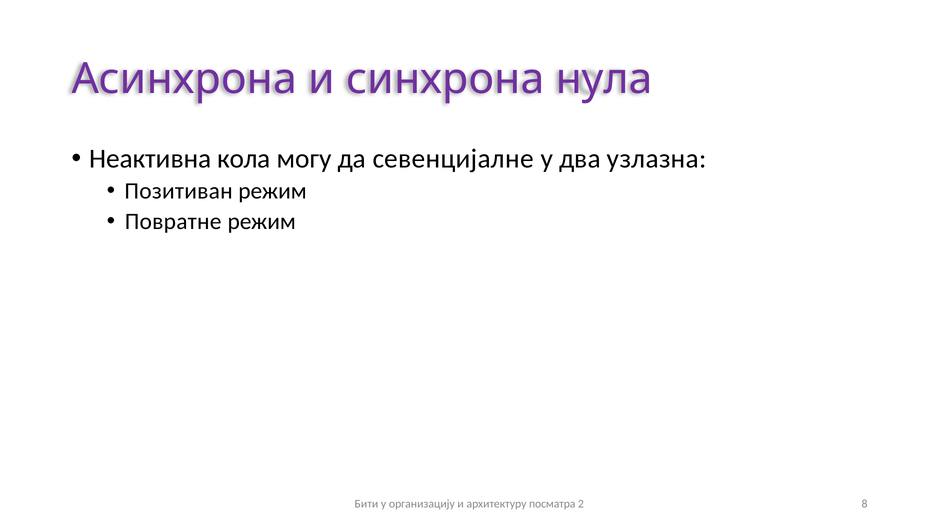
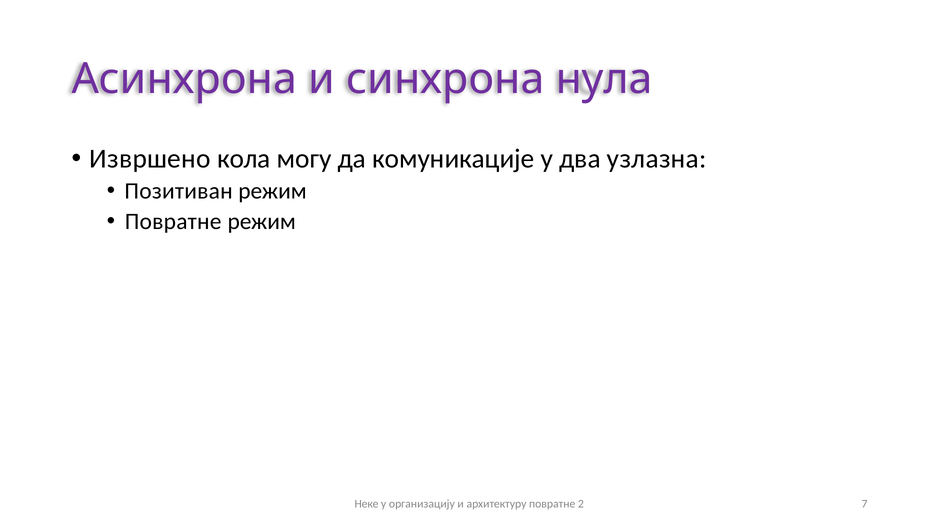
Неактивна: Неактивна -> Извршено
севенцијалне: севенцијалне -> комуникације
Бити: Бити -> Неке
архитектуру посматра: посматра -> повратне
8: 8 -> 7
